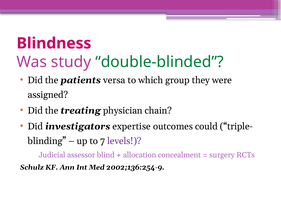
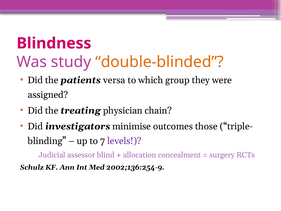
double-blinded colour: green -> orange
expertise: expertise -> minimise
could: could -> those
